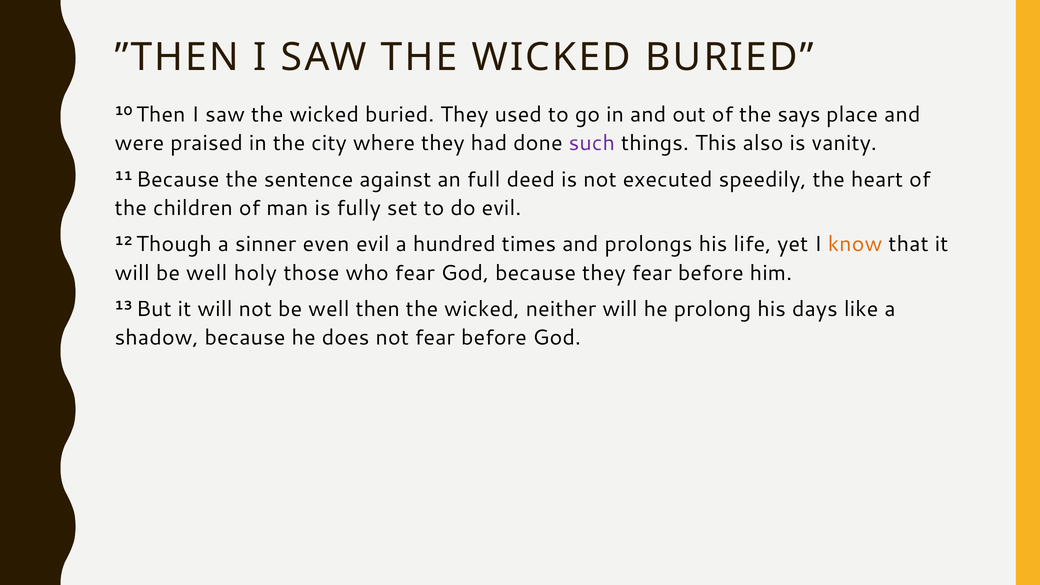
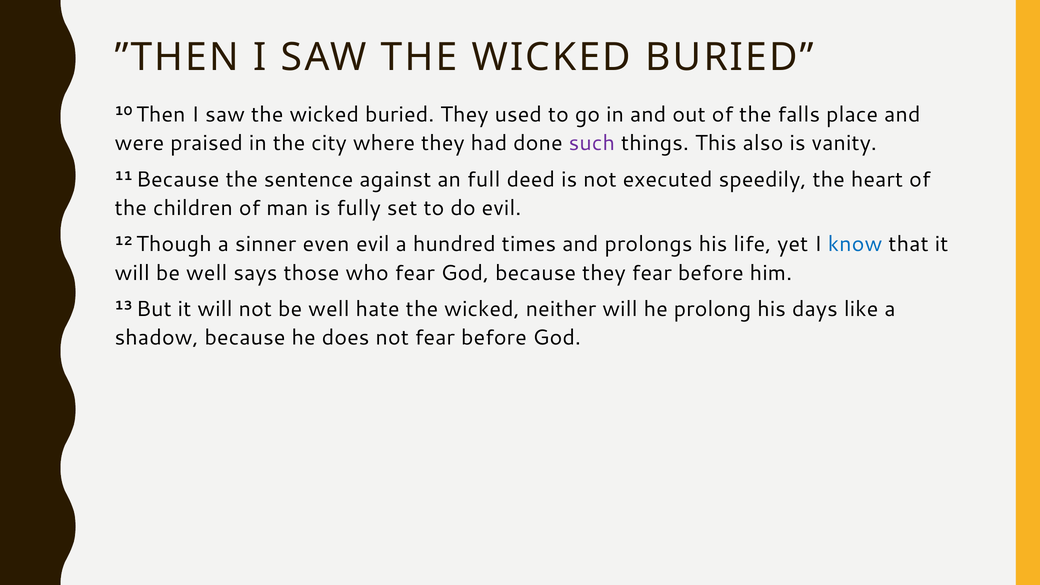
says: says -> falls
know colour: orange -> blue
holy: holy -> says
well then: then -> hate
